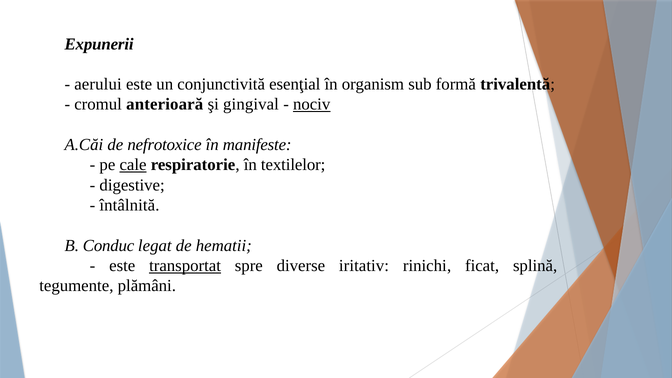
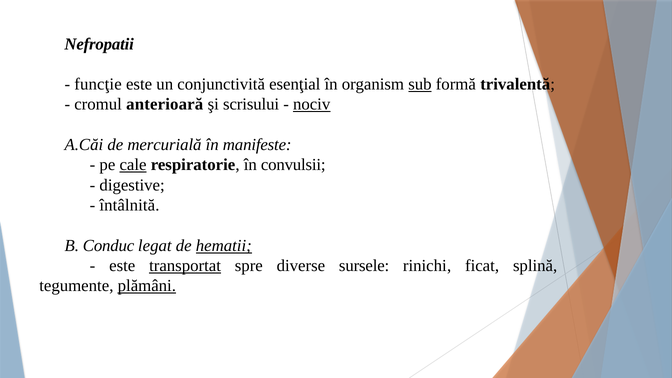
Expunerii: Expunerii -> Nefropatii
aerului: aerului -> funcţie
sub underline: none -> present
gingival: gingival -> scrisului
nefrotoxice: nefrotoxice -> mercurială
textilelor: textilelor -> convulsii
hematii underline: none -> present
iritativ: iritativ -> sursele
plămâni underline: none -> present
